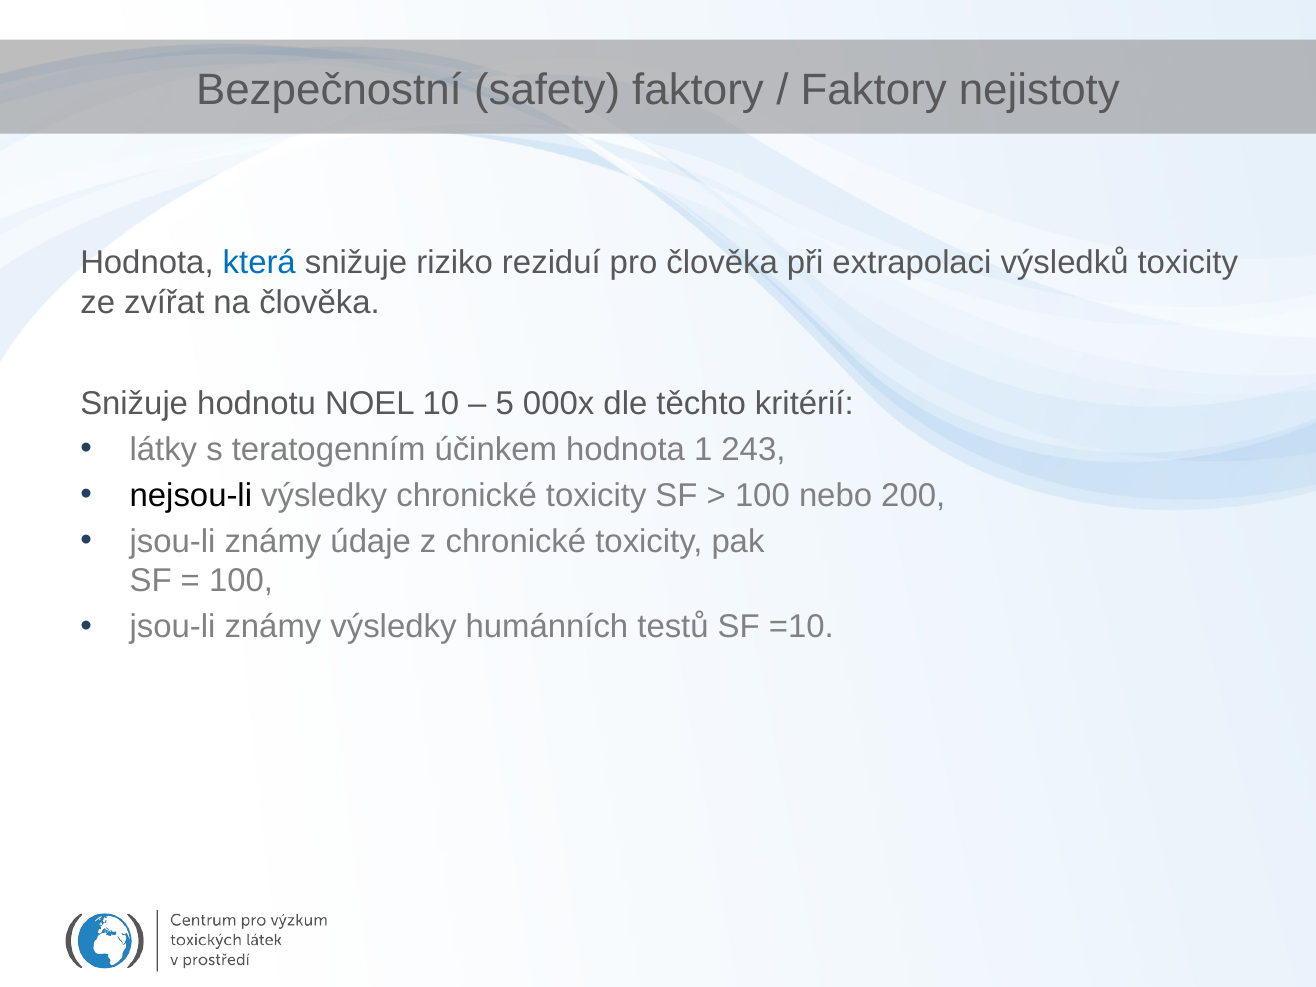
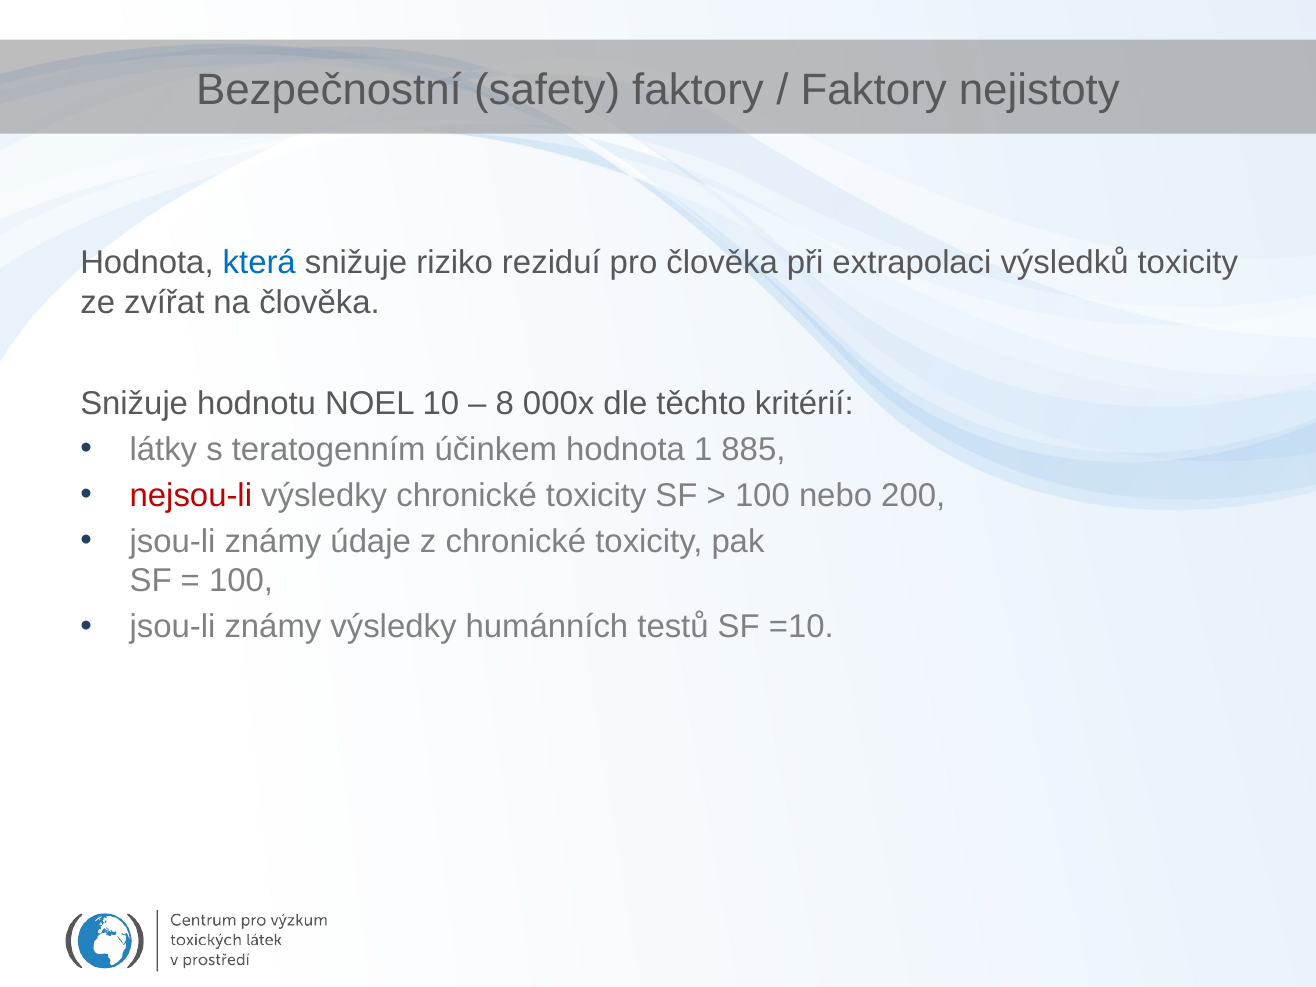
5: 5 -> 8
243: 243 -> 885
nejsou-li colour: black -> red
